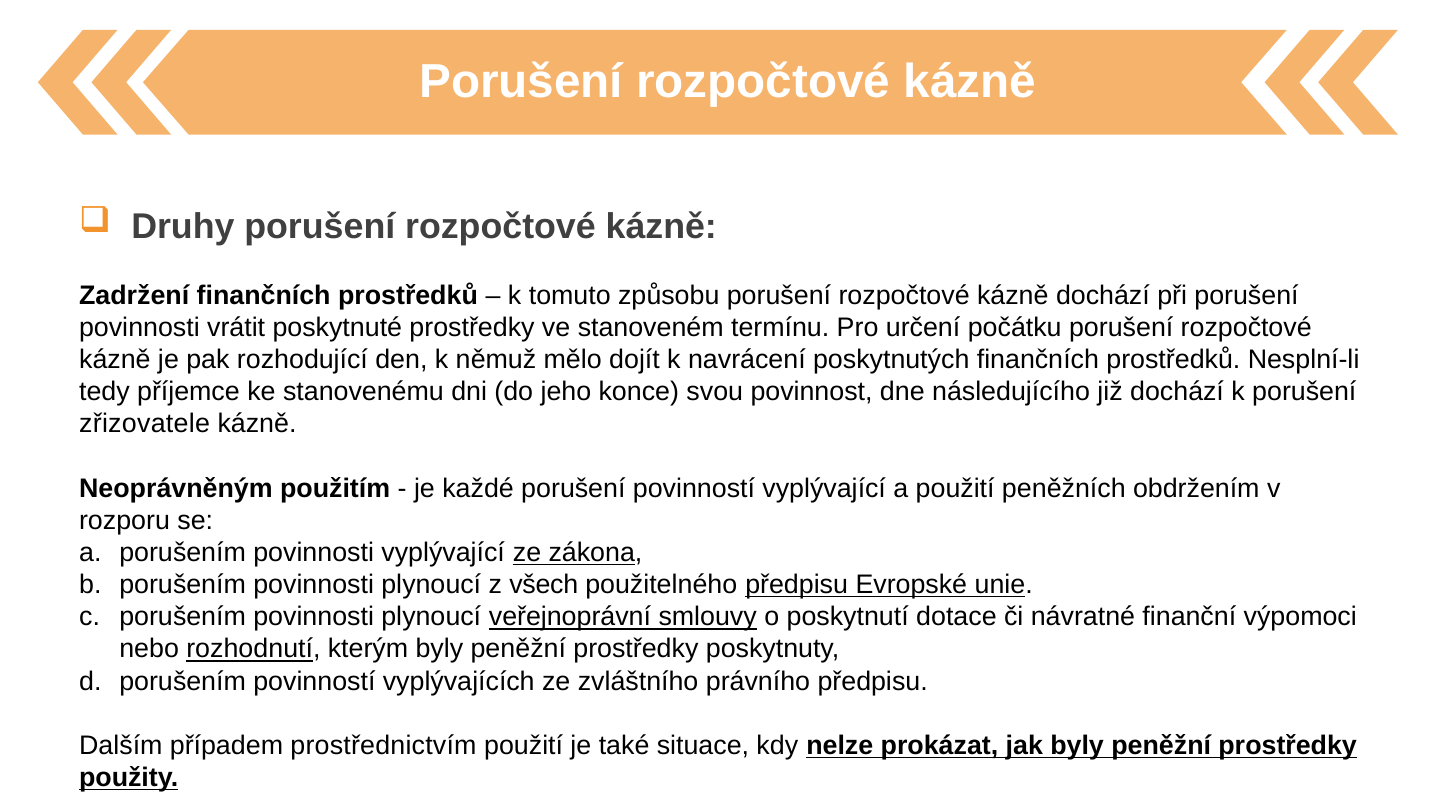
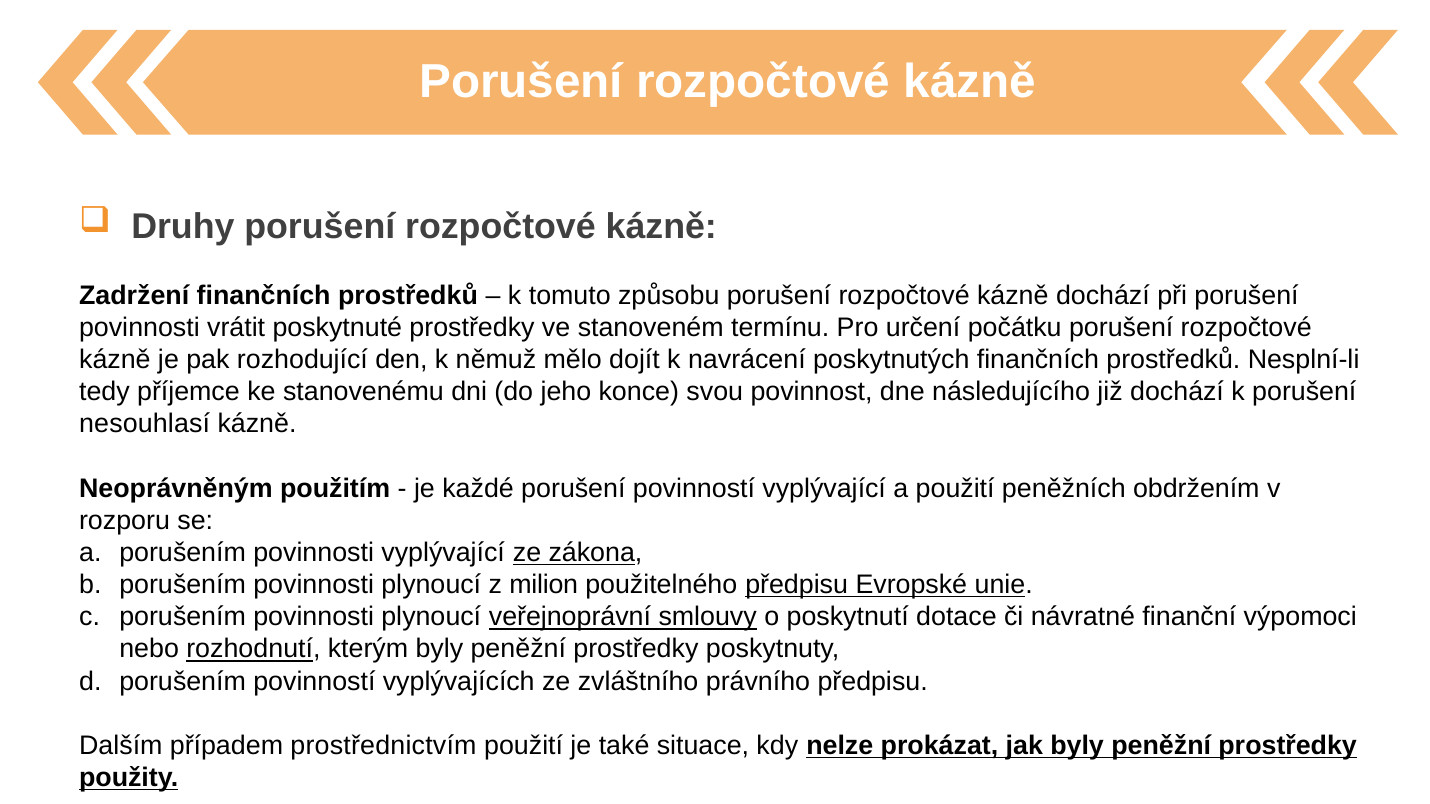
zřizovatele: zřizovatele -> nesouhlasí
všech: všech -> milion
